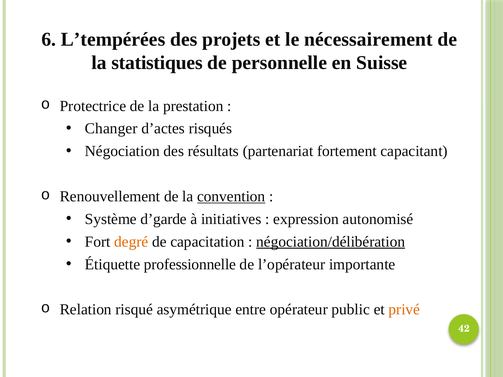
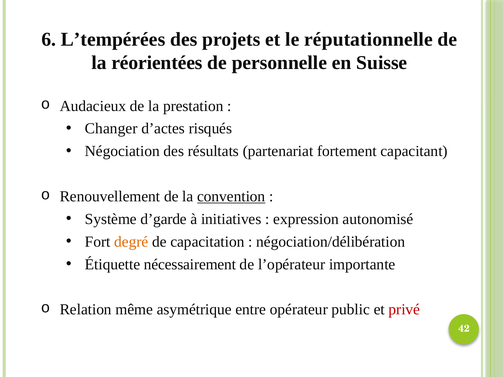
nécessairement: nécessairement -> réputationnelle
statistiques: statistiques -> réorientées
Protectrice: Protectrice -> Audacieux
négociation/délibération underline: present -> none
professionnelle: professionnelle -> nécessairement
risqué: risqué -> même
privé colour: orange -> red
